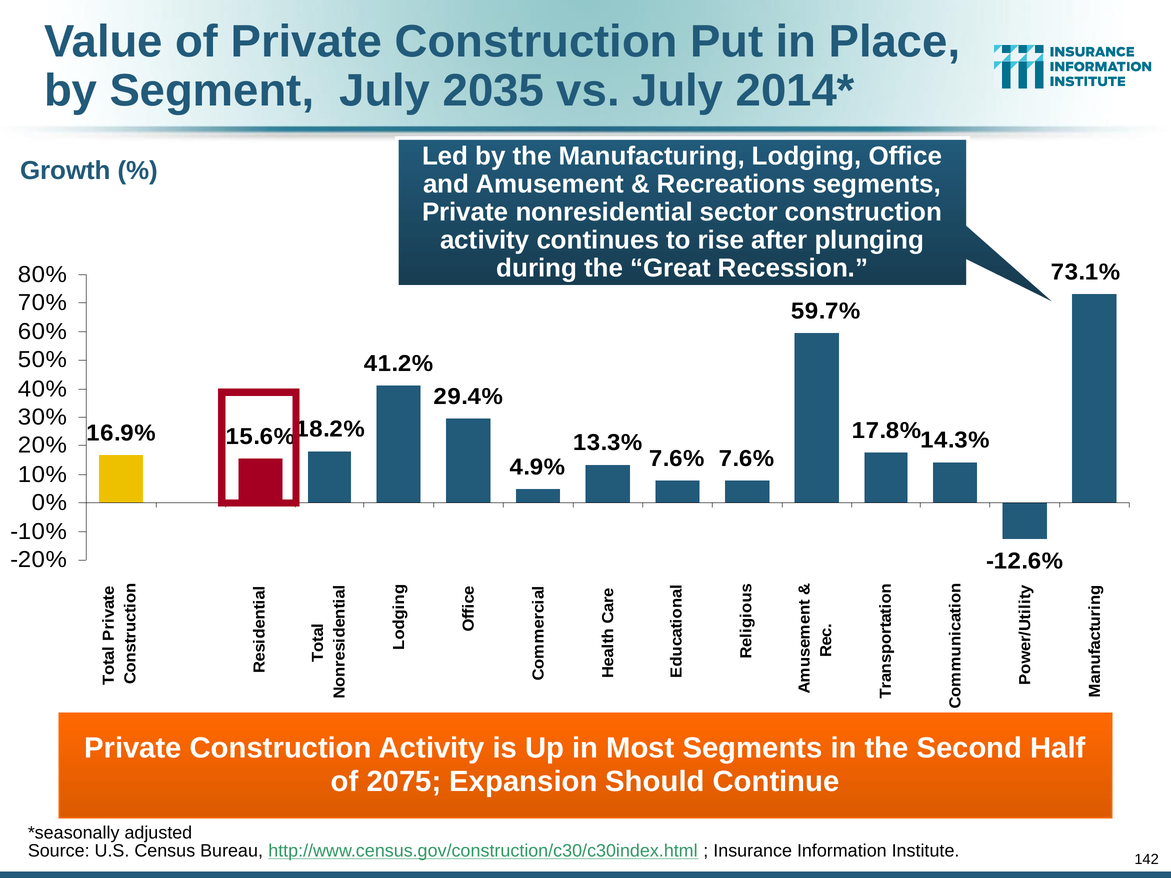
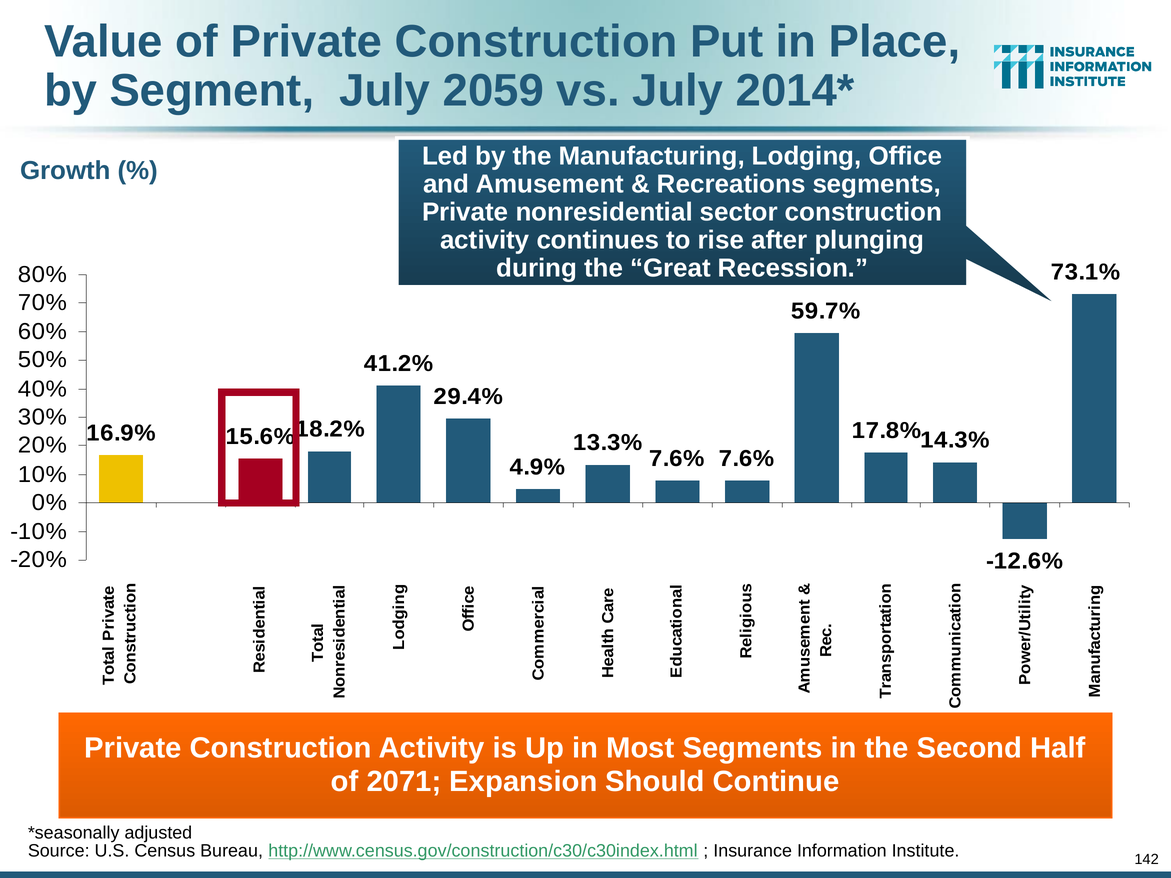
2035: 2035 -> 2059
2075: 2075 -> 2071
